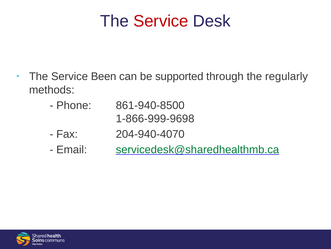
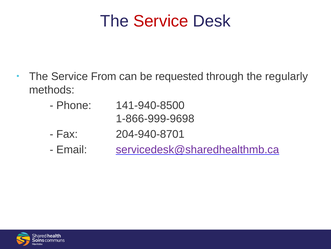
Been: Been -> From
supported: supported -> requested
861-940-8500: 861-940-8500 -> 141-940-8500
204-940-4070: 204-940-4070 -> 204-940-8701
servicedesk@sharedhealthmb.ca colour: green -> purple
